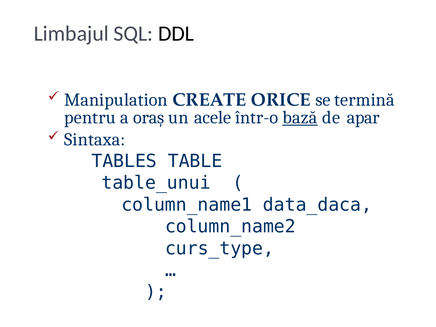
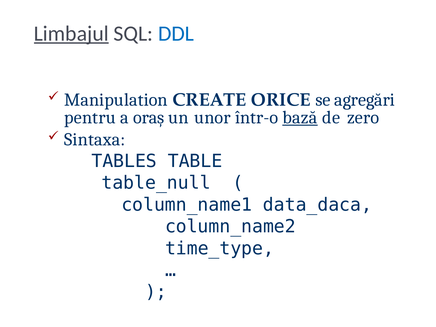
Limbajul underline: none -> present
DDL colour: black -> blue
termină: termină -> agregări
acele: acele -> unor
apar: apar -> zero
table_unui: table_unui -> table_null
curs_type: curs_type -> time_type
